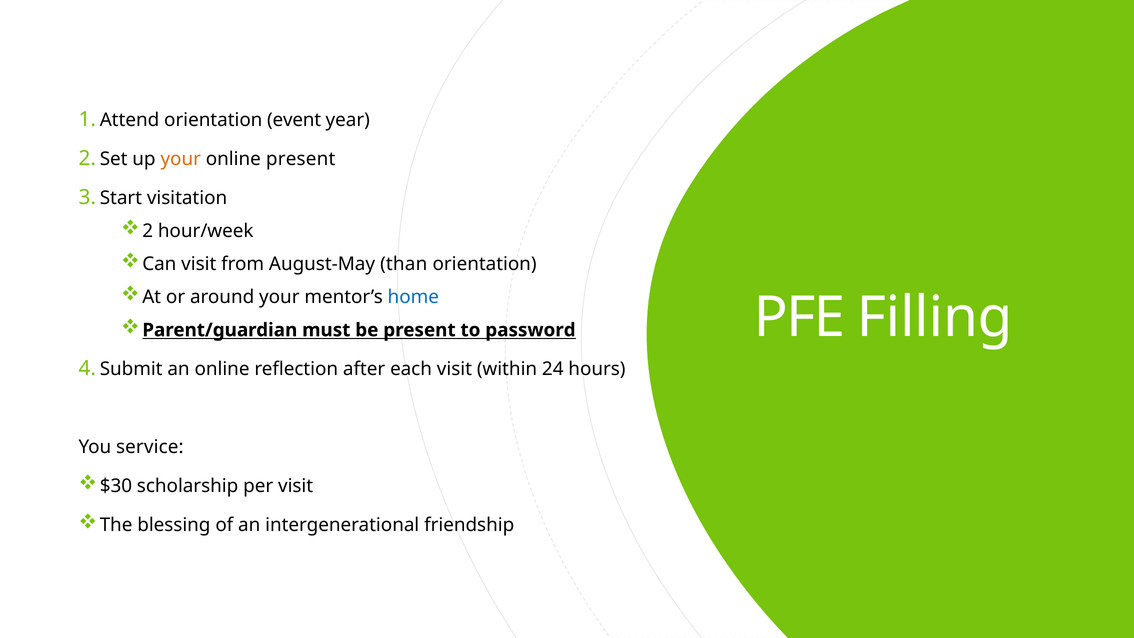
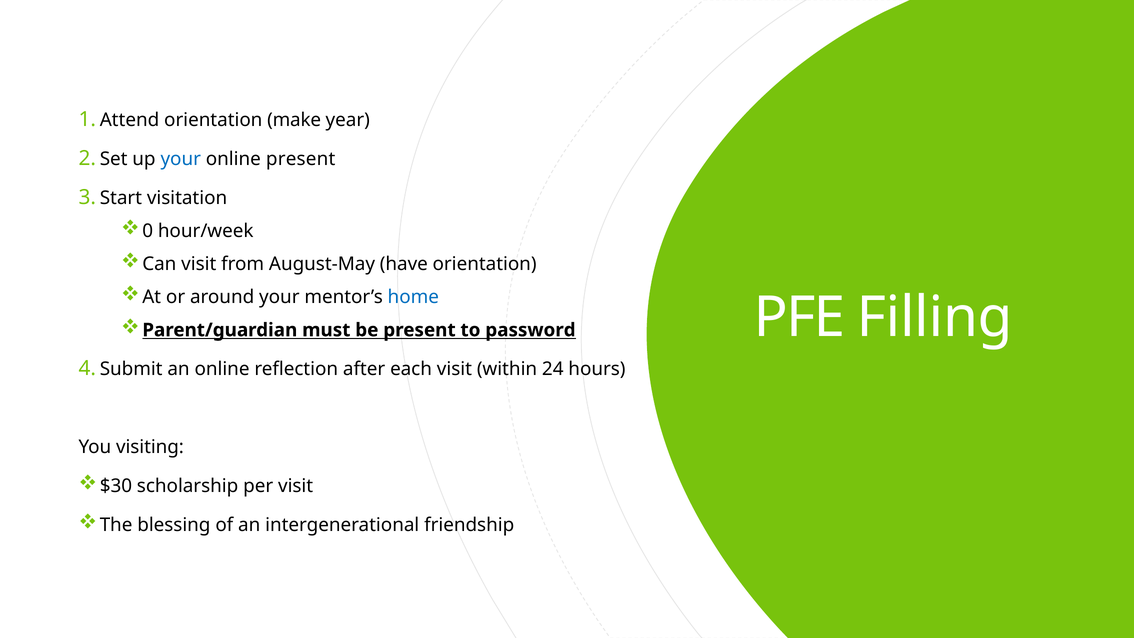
event: event -> make
your at (181, 159) colour: orange -> blue
2: 2 -> 0
than: than -> have
service: service -> visiting
